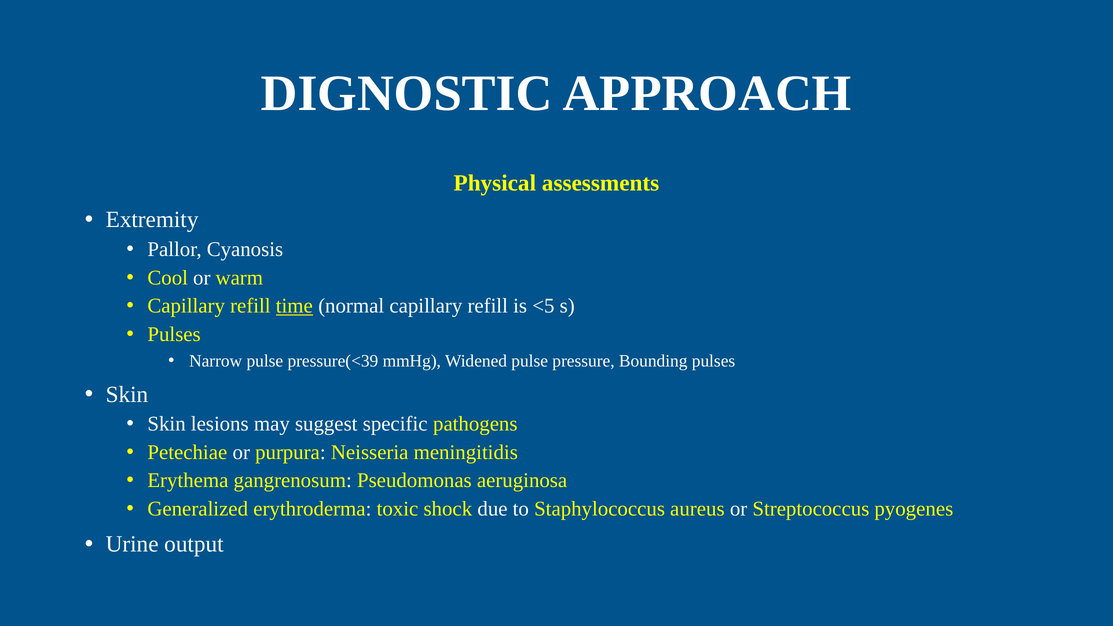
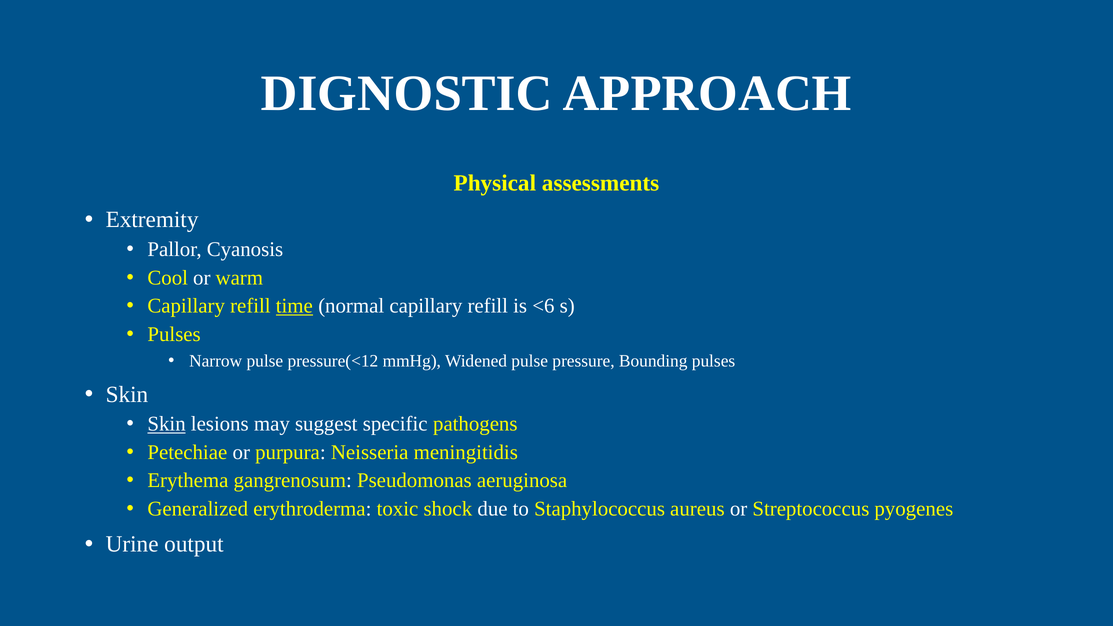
<5: <5 -> <6
pressure(<39: pressure(<39 -> pressure(<12
Skin at (167, 424) underline: none -> present
